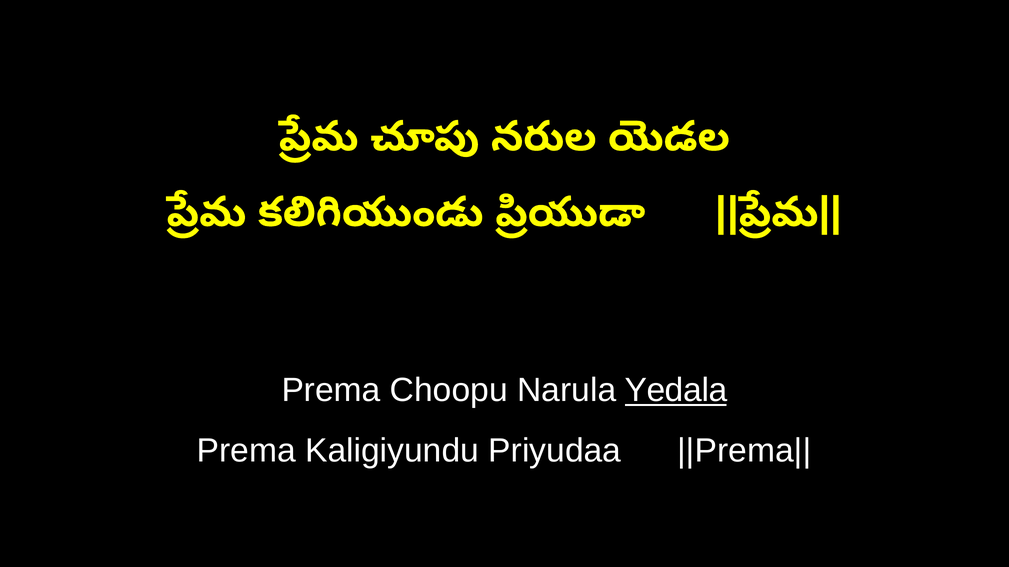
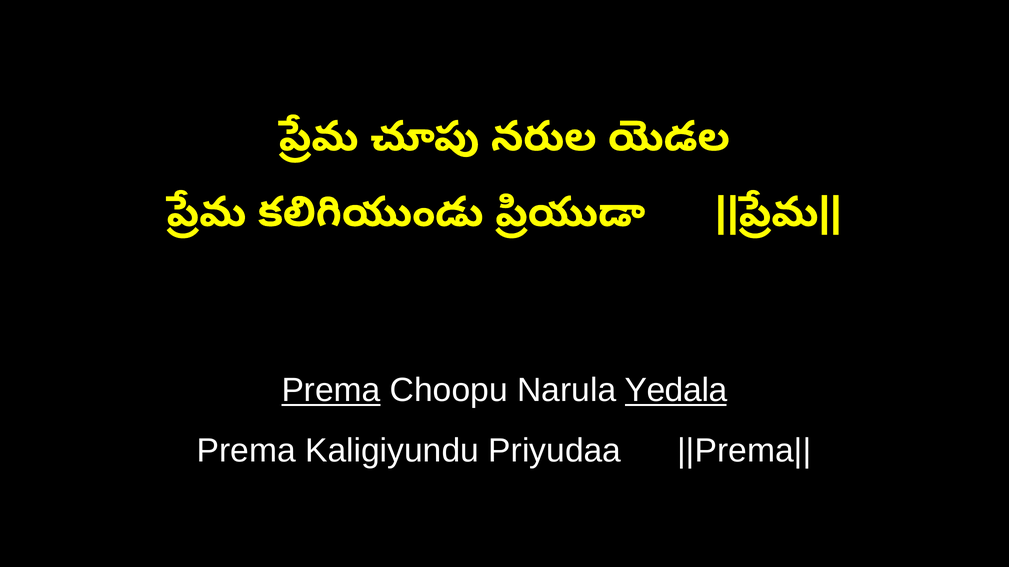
Prema at (331, 391) underline: none -> present
